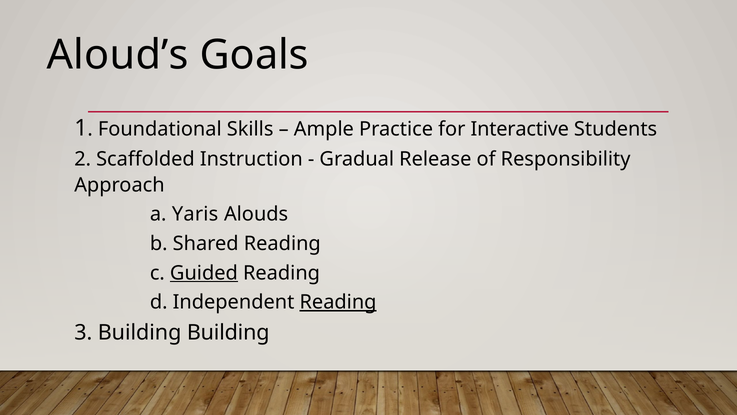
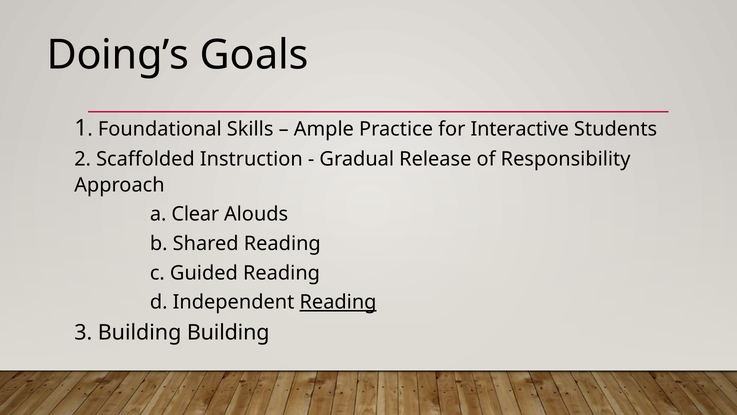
Aloud’s: Aloud’s -> Doing’s
Yaris: Yaris -> Clear
Guided underline: present -> none
